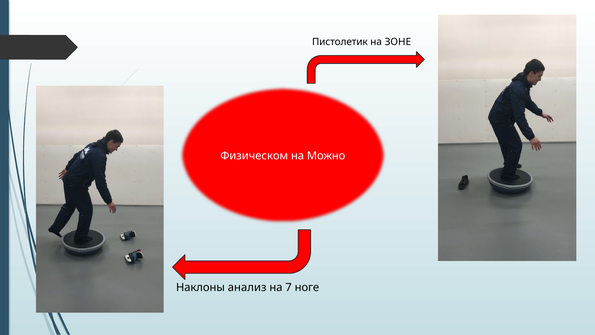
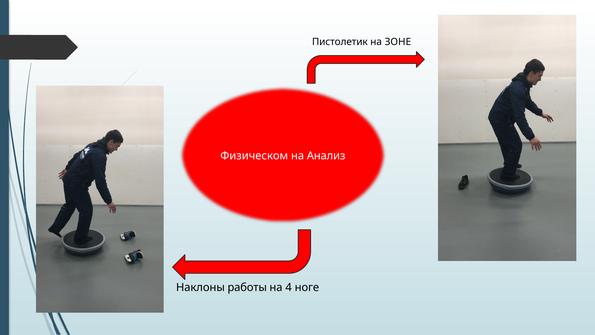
Можно: Можно -> Анализ
анализ: анализ -> работы
7: 7 -> 4
